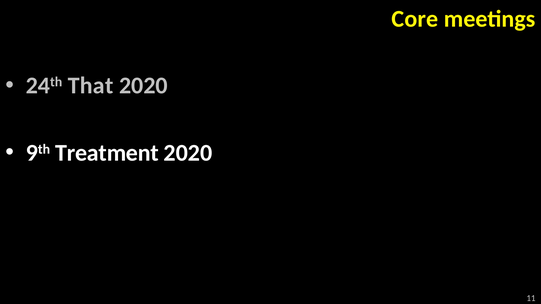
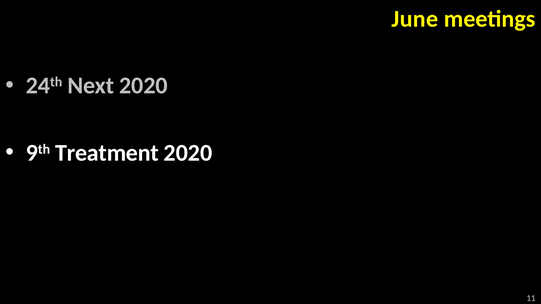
Core: Core -> June
That: That -> Next
